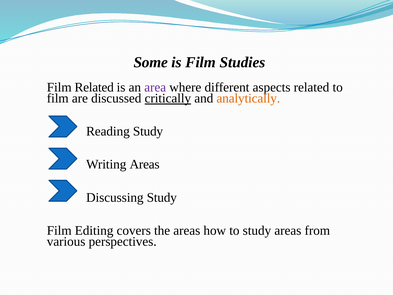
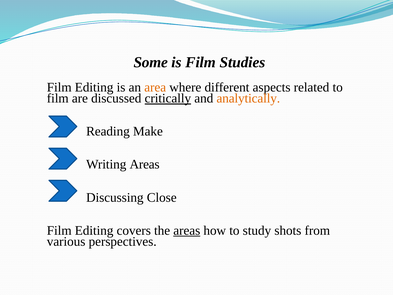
Related at (94, 87): Related -> Editing
area colour: purple -> orange
Reading Study: Study -> Make
Discussing Study: Study -> Close
areas at (187, 230) underline: none -> present
study areas: areas -> shots
